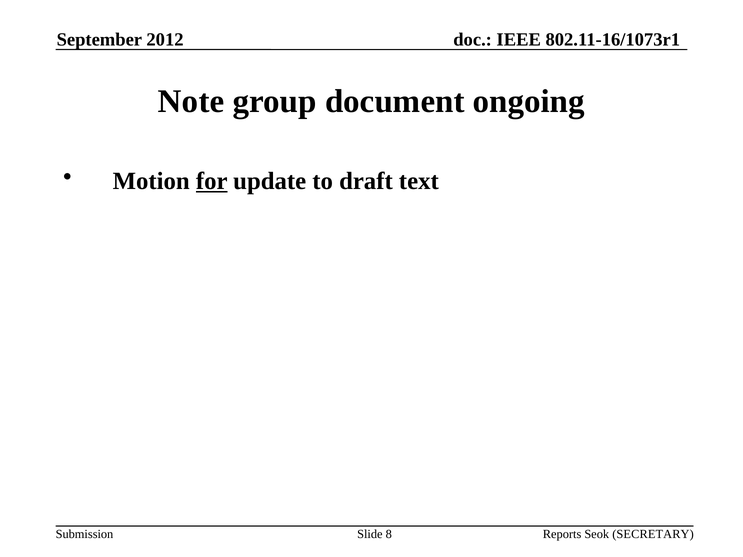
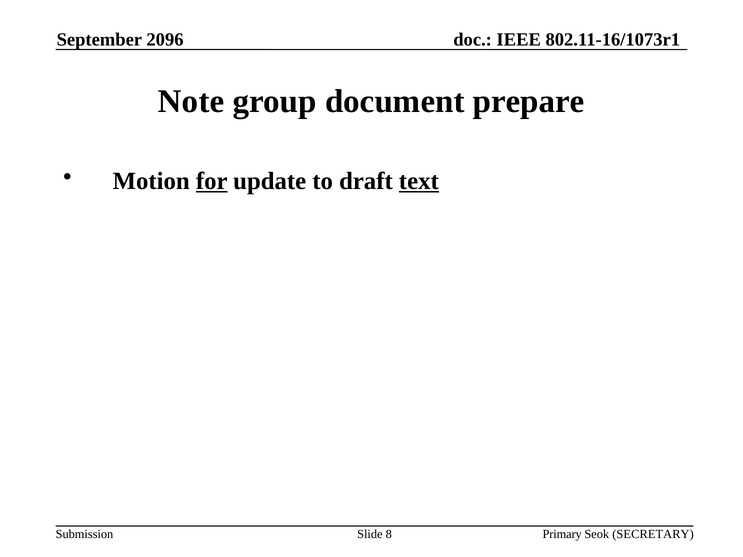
2012: 2012 -> 2096
ongoing: ongoing -> prepare
text underline: none -> present
Reports: Reports -> Primary
